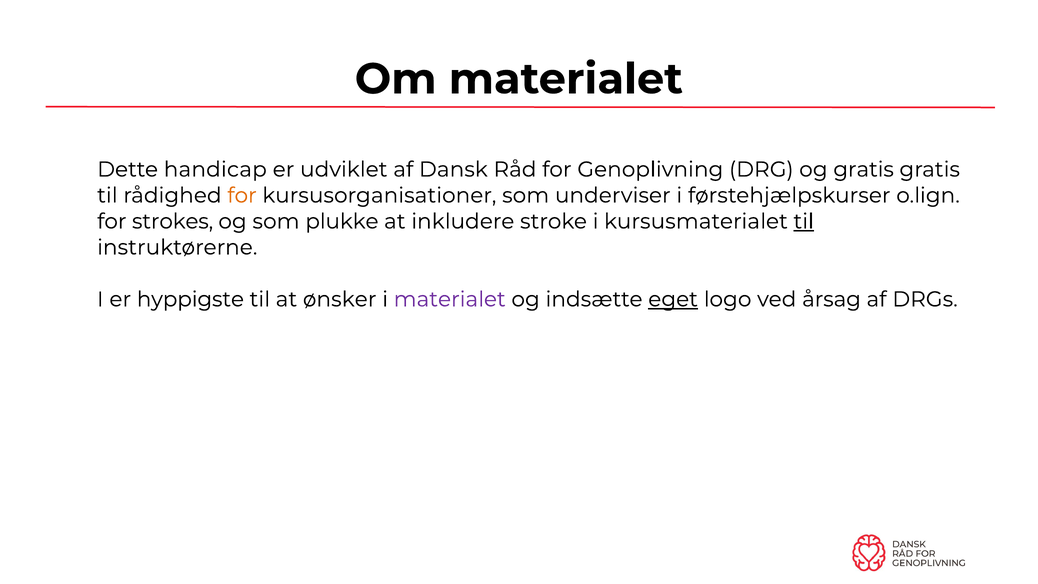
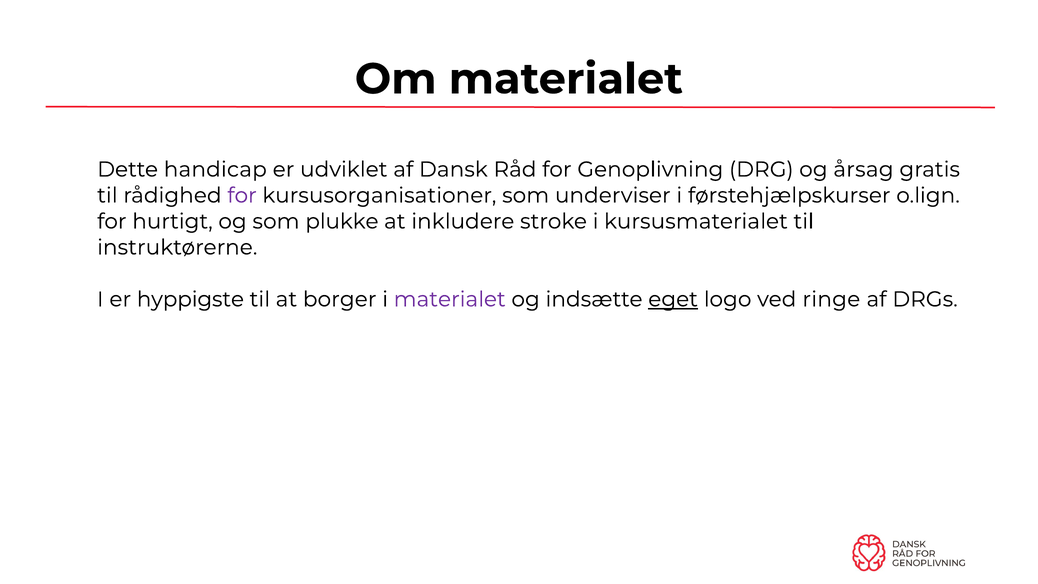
og gratis: gratis -> årsag
for at (242, 195) colour: orange -> purple
strokes: strokes -> hurtigt
til at (804, 221) underline: present -> none
ønsker: ønsker -> borger
årsag: årsag -> ringe
